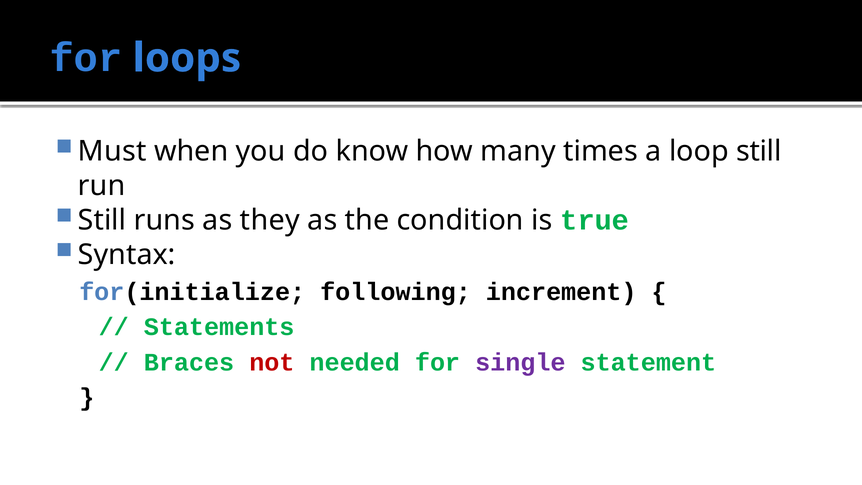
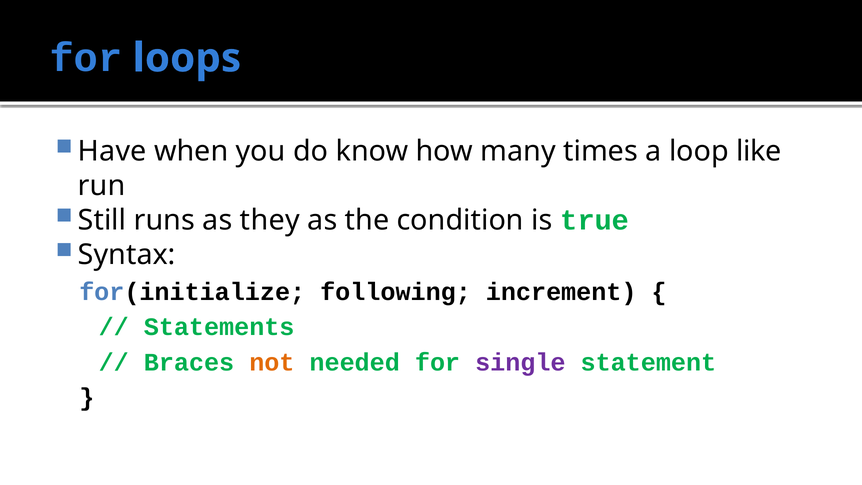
Must: Must -> Have
loop still: still -> like
not colour: red -> orange
